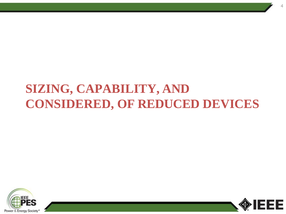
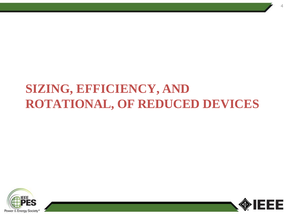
CAPABILITY: CAPABILITY -> EFFICIENCY
CONSIDERED: CONSIDERED -> ROTATIONAL
